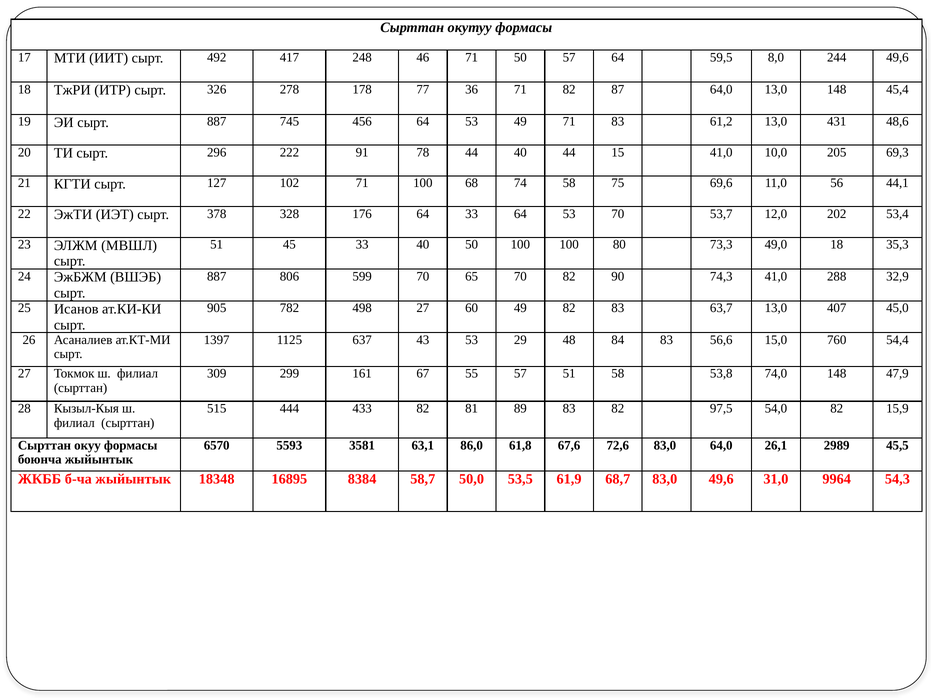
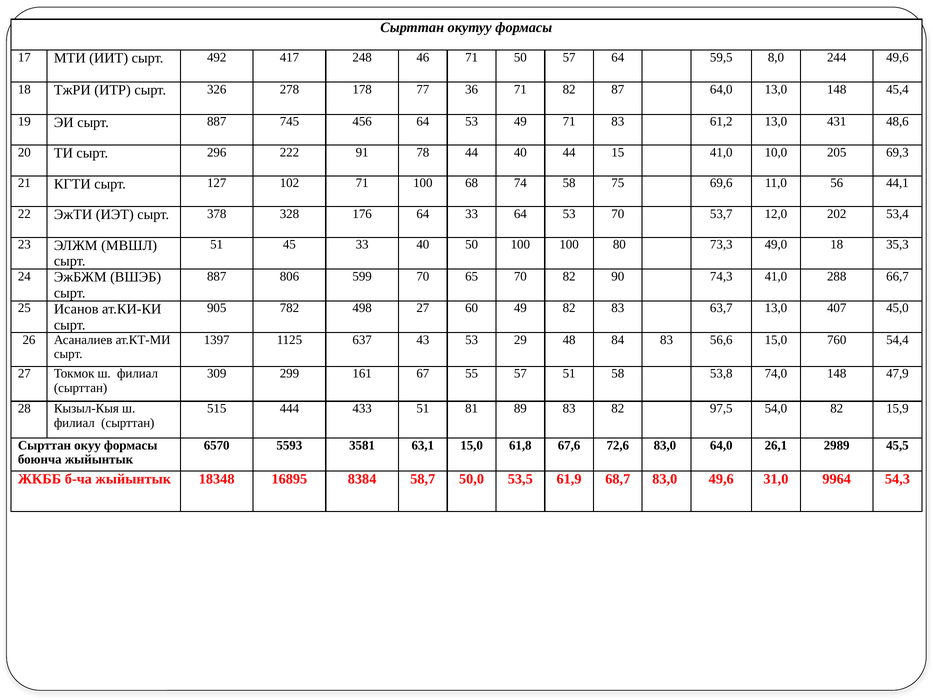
32,9: 32,9 -> 66,7
433 82: 82 -> 51
63,1 86,0: 86,0 -> 15,0
